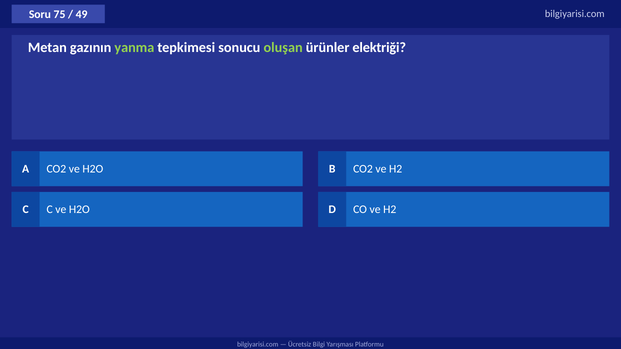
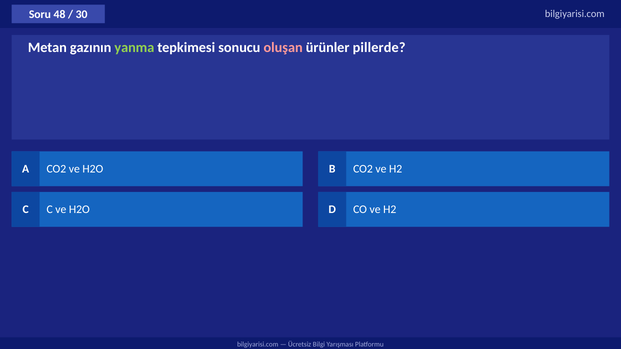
75: 75 -> 48
49: 49 -> 30
oluşan colour: light green -> pink
elektriği: elektriği -> pillerde
